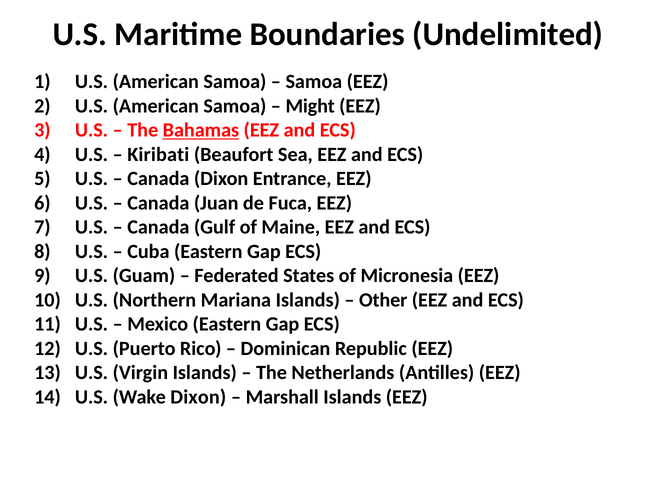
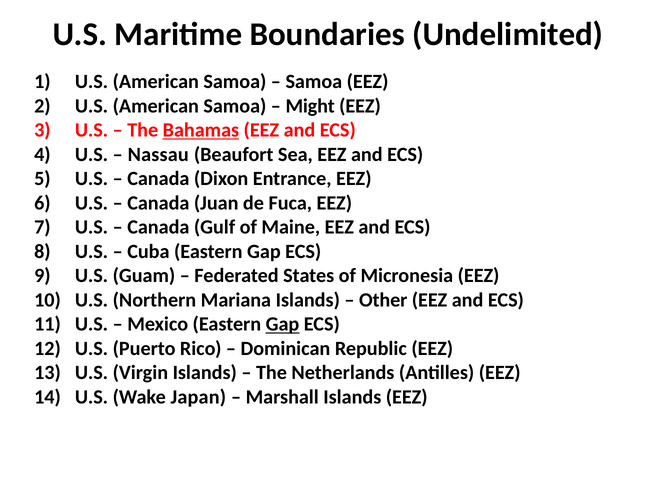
Kiribati: Kiribati -> Nassau
Gap at (282, 324) underline: none -> present
Wake Dixon: Dixon -> Japan
